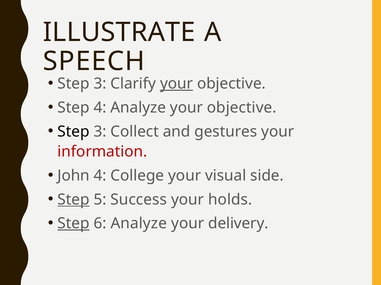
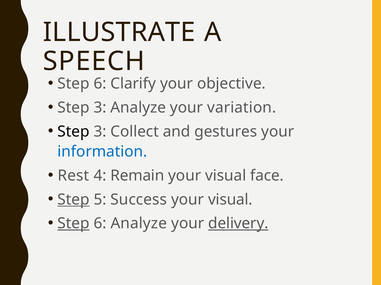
3 at (100, 84): 3 -> 6
your at (177, 84) underline: present -> none
4 at (100, 108): 4 -> 3
Analyze your objective: objective -> variation
information colour: red -> blue
John: John -> Rest
College: College -> Remain
side: side -> face
holds at (230, 200): holds -> visual
delivery underline: none -> present
